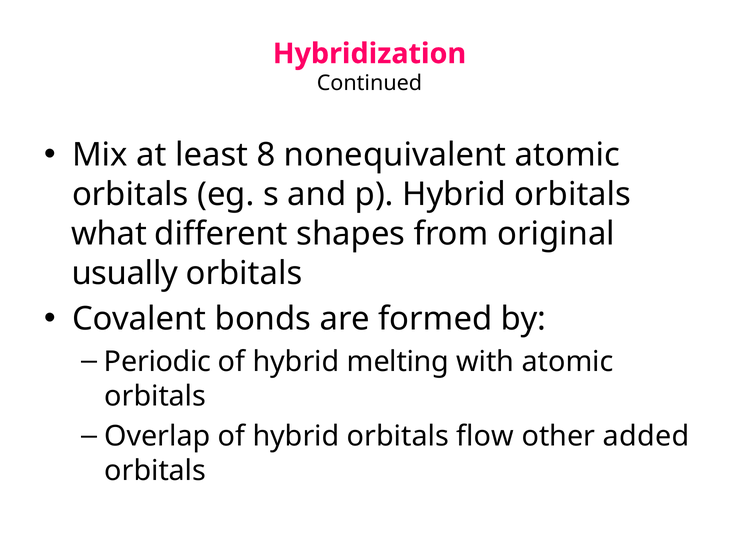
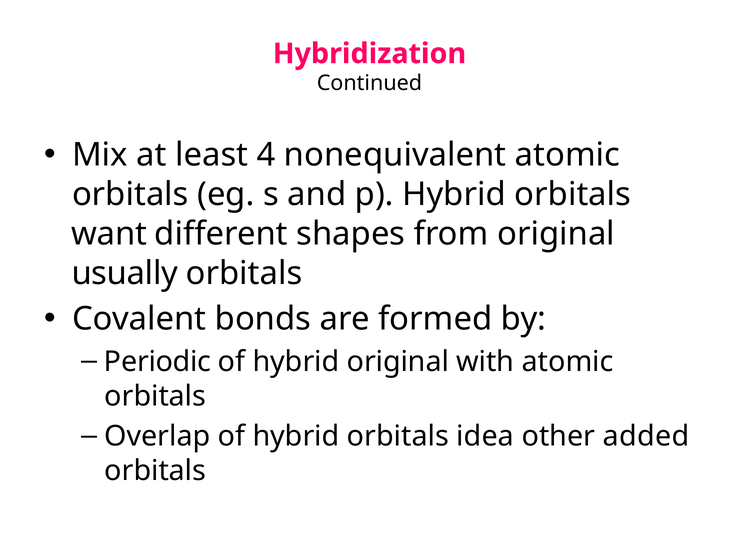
8: 8 -> 4
what: what -> want
hybrid melting: melting -> original
flow: flow -> idea
